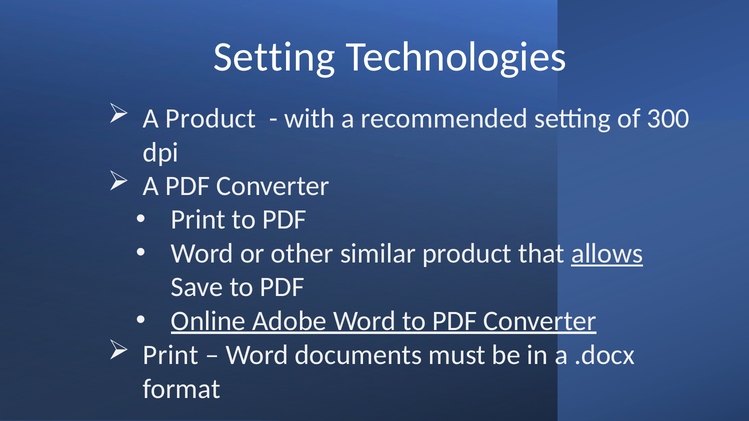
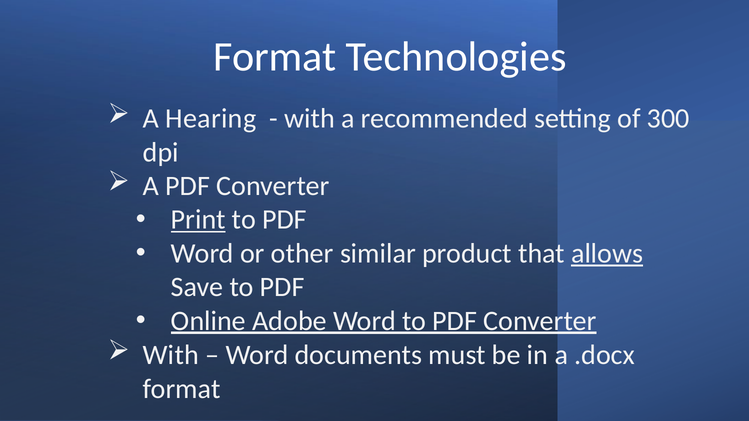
Setting at (274, 57): Setting -> Format
A Product: Product -> Hearing
Print at (198, 220) underline: none -> present
Print at (171, 355): Print -> With
